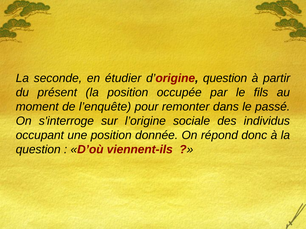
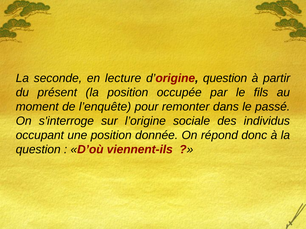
étudier: étudier -> lecture
